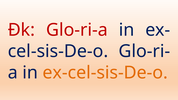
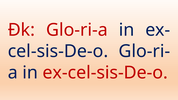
ex-cel-sis-De-o colour: orange -> red
